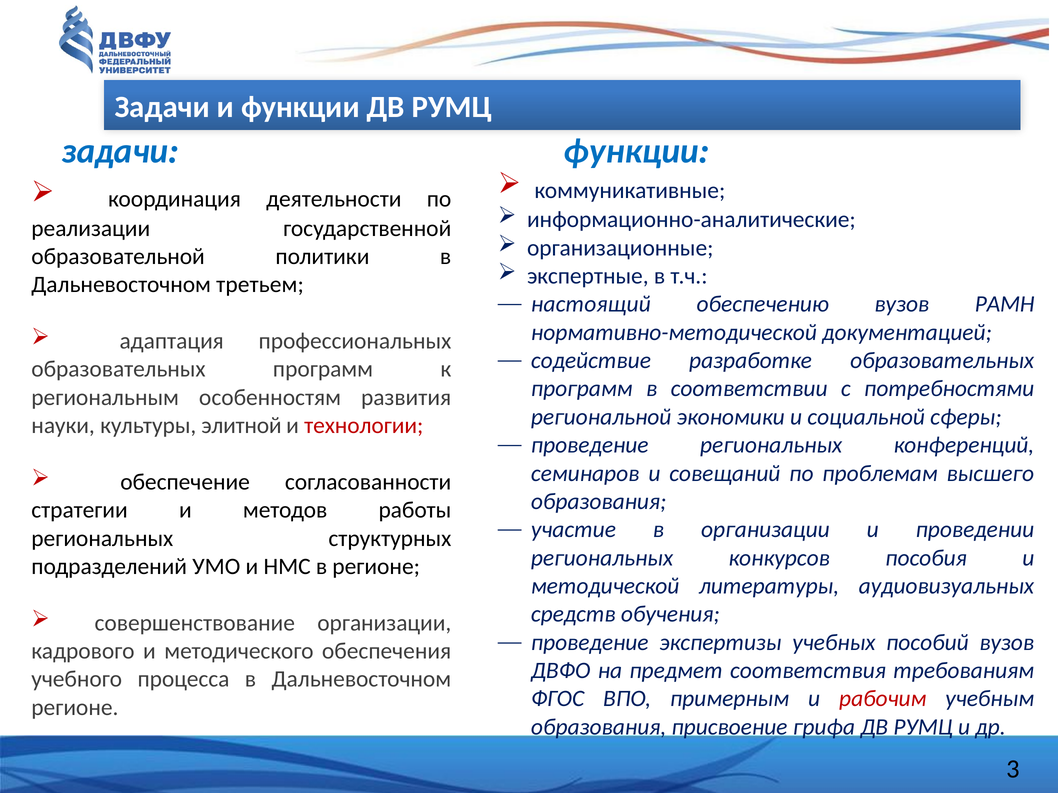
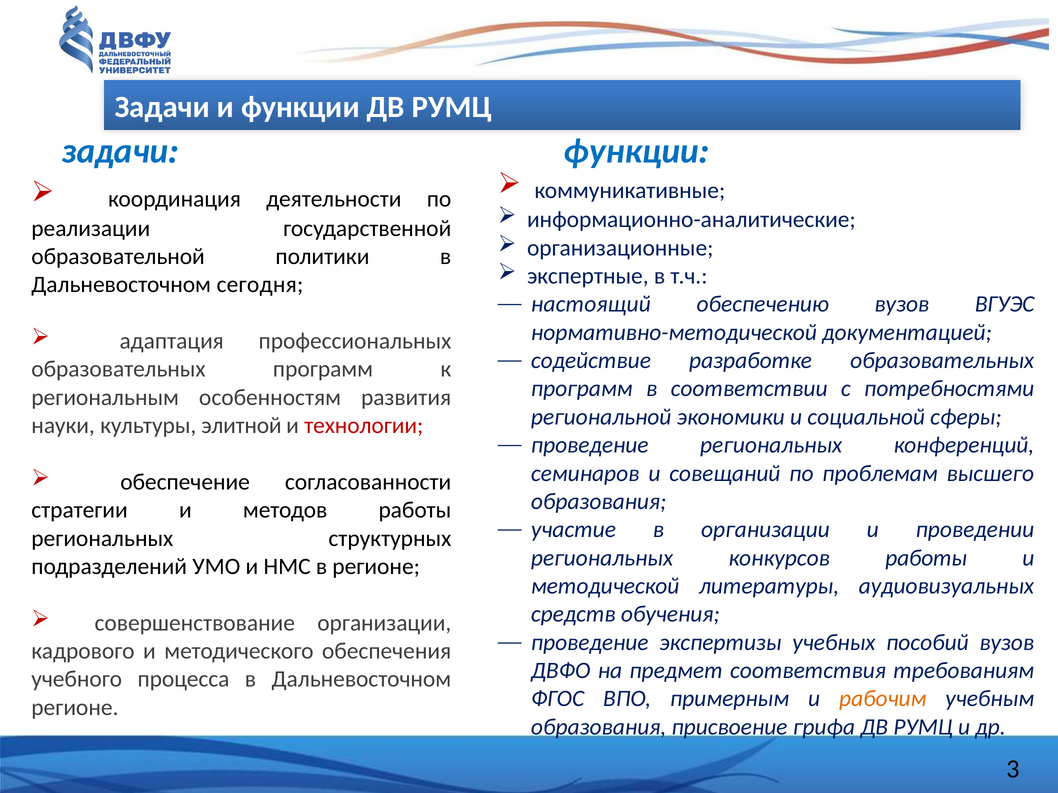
третьем: третьем -> сегодня
РАМН: РАМН -> ВГУЭС
конкурсов пособия: пособия -> работы
рабочим colour: red -> orange
